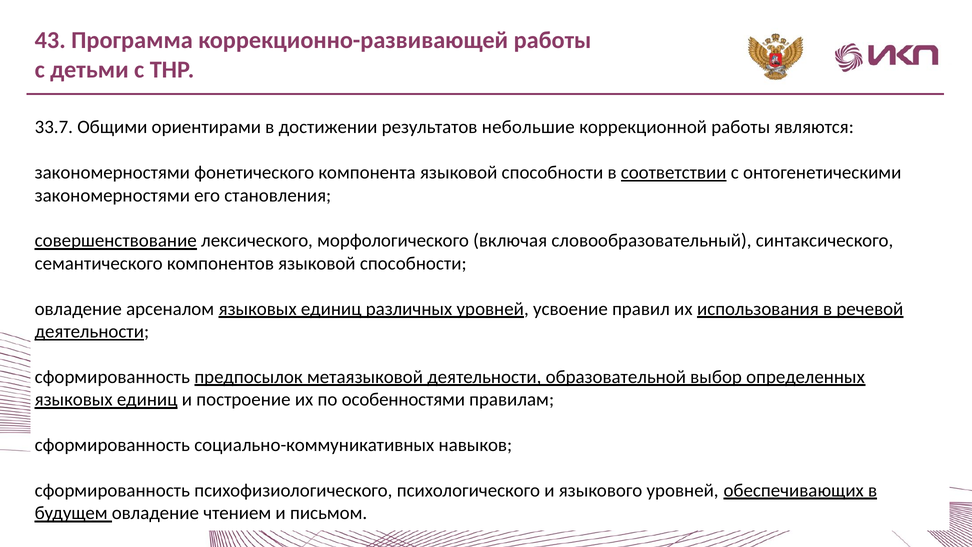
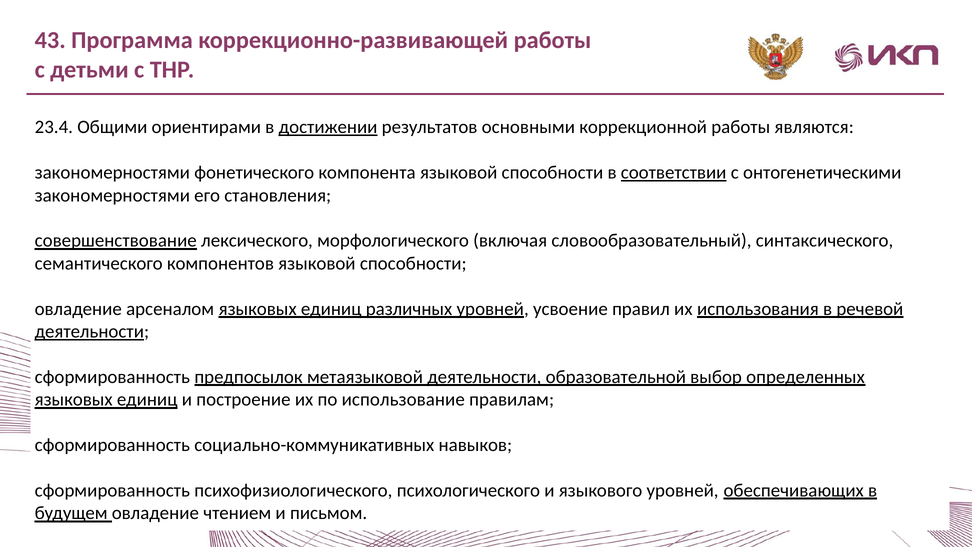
33.7: 33.7 -> 23.4
достижении underline: none -> present
небольшие: небольшие -> основными
особенностями: особенностями -> использование
